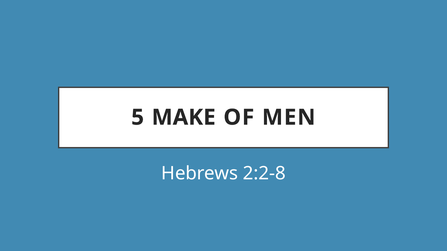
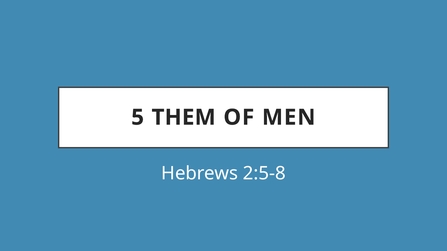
MAKE: MAKE -> THEM
2:2-8: 2:2-8 -> 2:5-8
